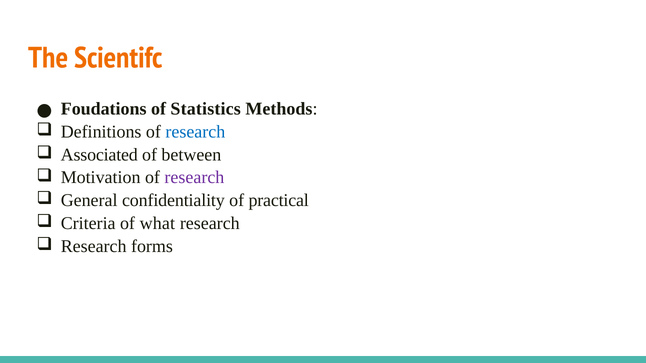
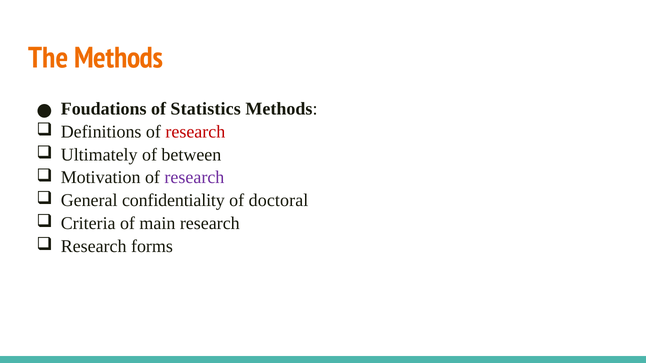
The Scientifc: Scientifc -> Methods
research at (195, 132) colour: blue -> red
Associated: Associated -> Ultimately
practical: practical -> doctoral
what: what -> main
